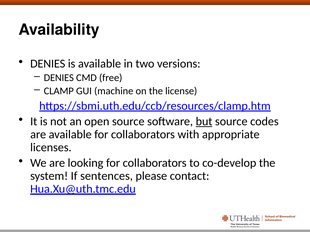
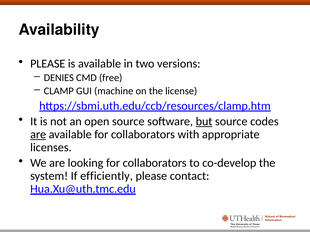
DENIES at (48, 64): DENIES -> PLEASE
are at (38, 135) underline: none -> present
sentences: sentences -> efficiently
